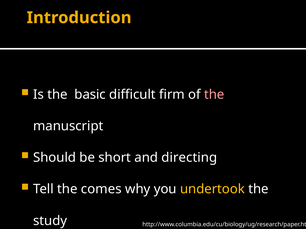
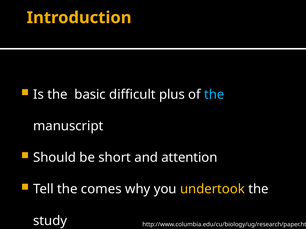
firm: firm -> plus
the at (214, 95) colour: pink -> light blue
directing: directing -> attention
